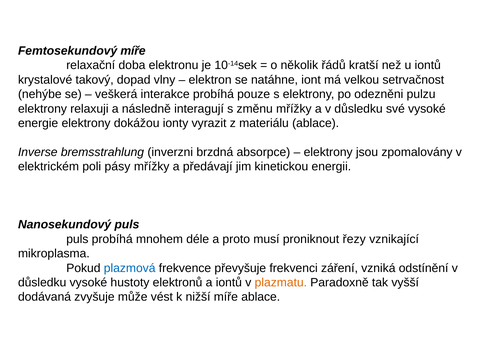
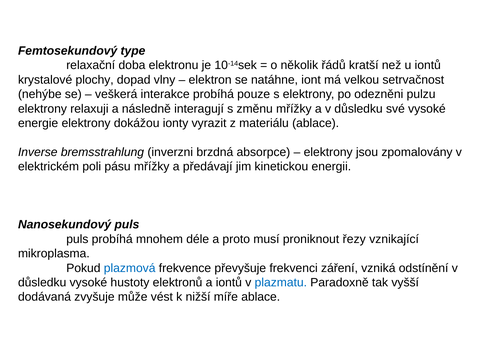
Femtosekundový míře: míře -> type
takový: takový -> plochy
pásy: pásy -> pásu
plazmatu colour: orange -> blue
